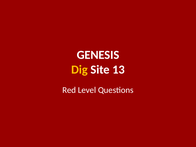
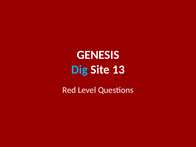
Dig colour: yellow -> light blue
